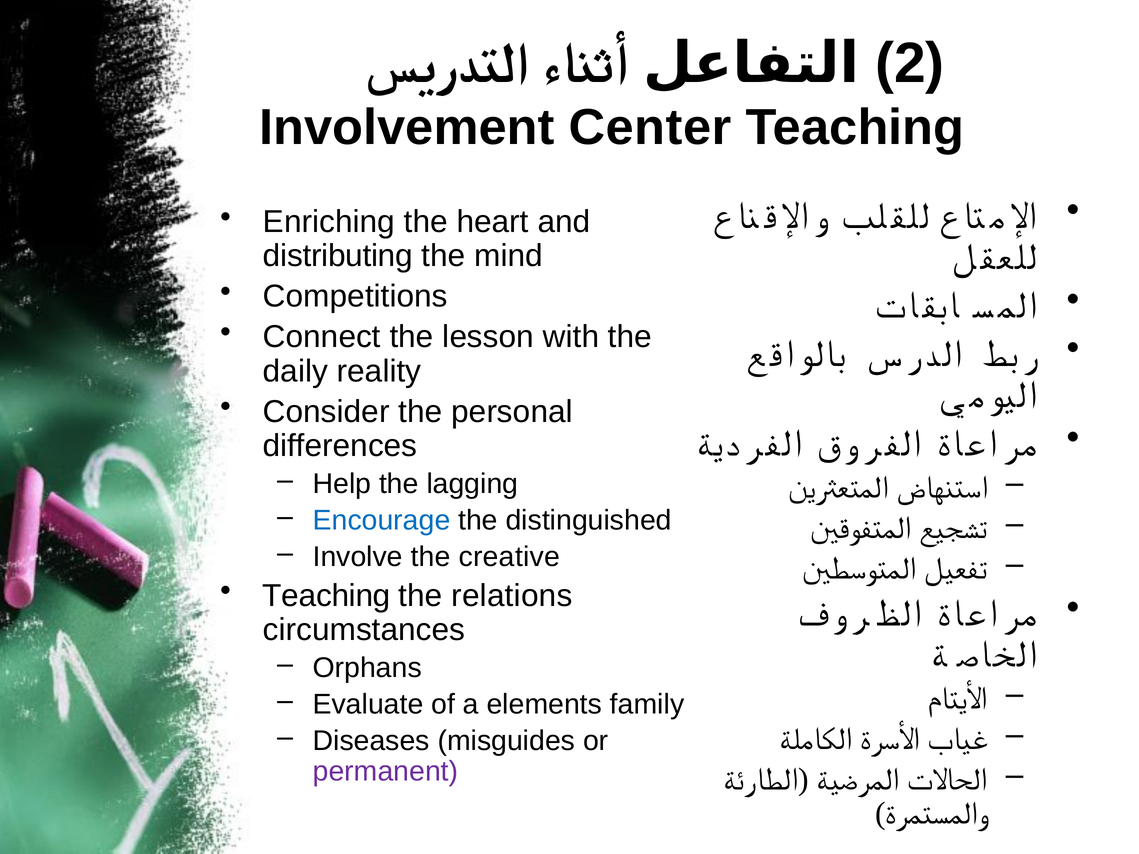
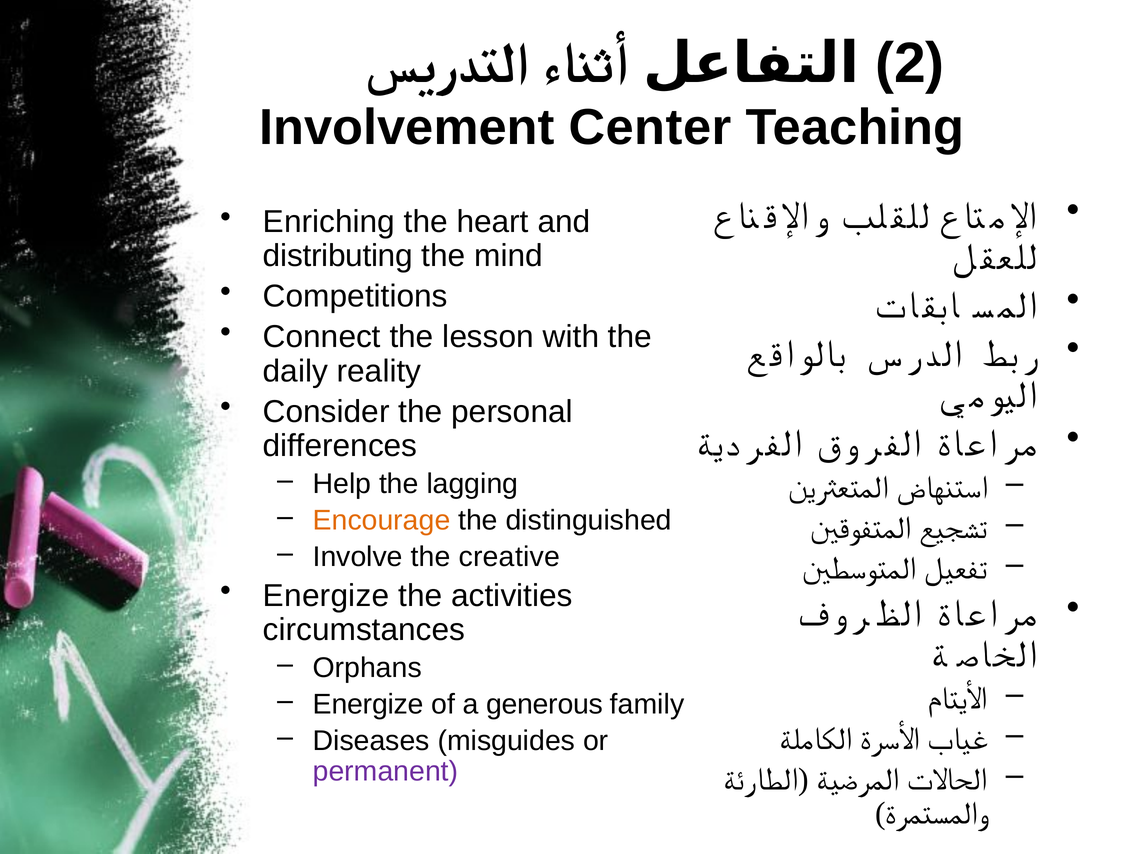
Encourage colour: blue -> orange
Teaching at (326, 596): Teaching -> Energize
relations: relations -> activities
Evaluate at (368, 705): Evaluate -> Energize
elements: elements -> generous
